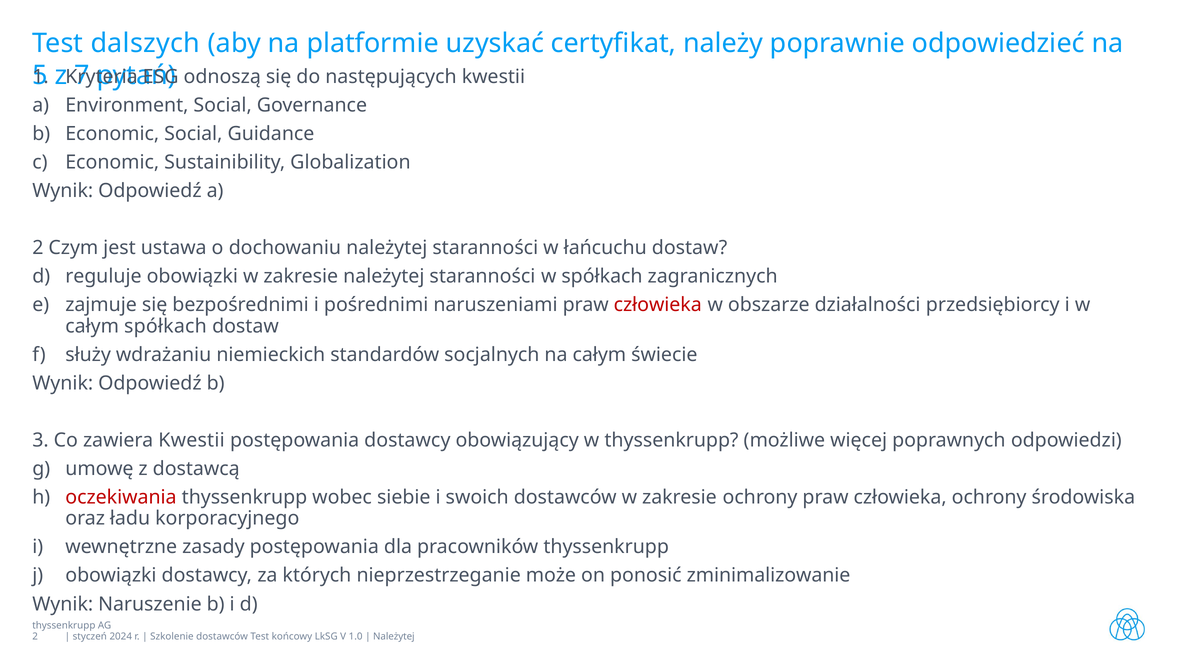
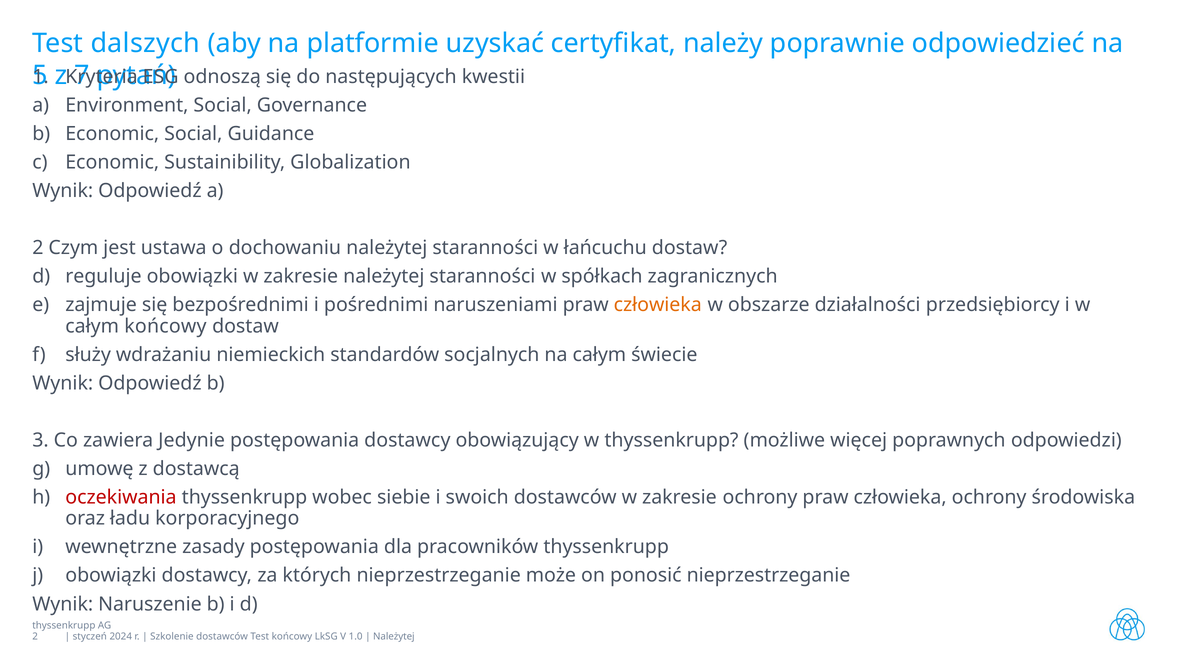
człowieka at (658, 305) colour: red -> orange
całym spółkach: spółkach -> końcowy
zawiera Kwestii: Kwestii -> Jedynie
ponosić zminimalizowanie: zminimalizowanie -> nieprzestrzeganie
